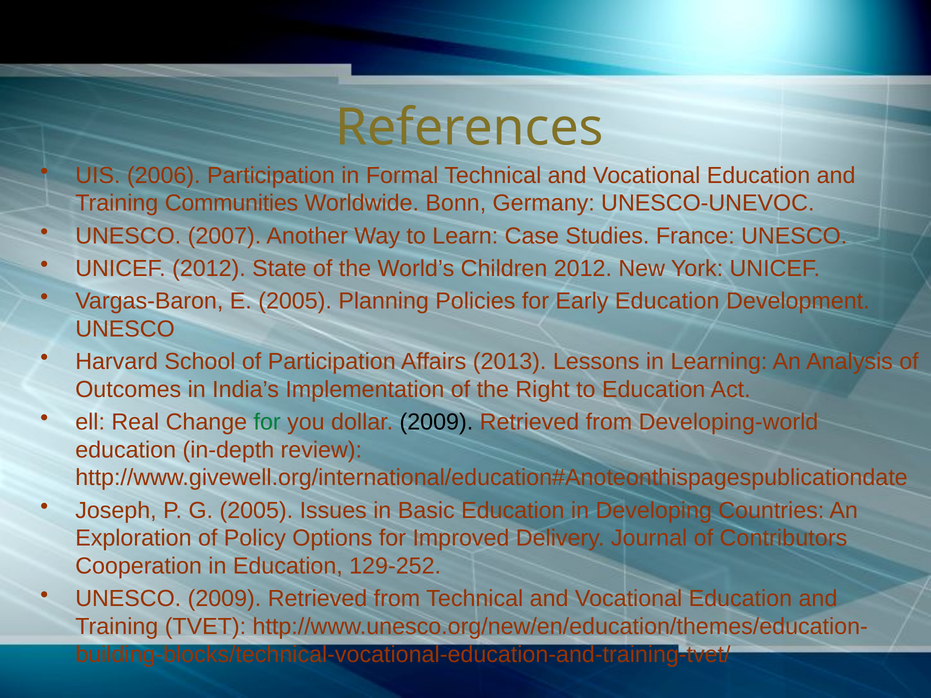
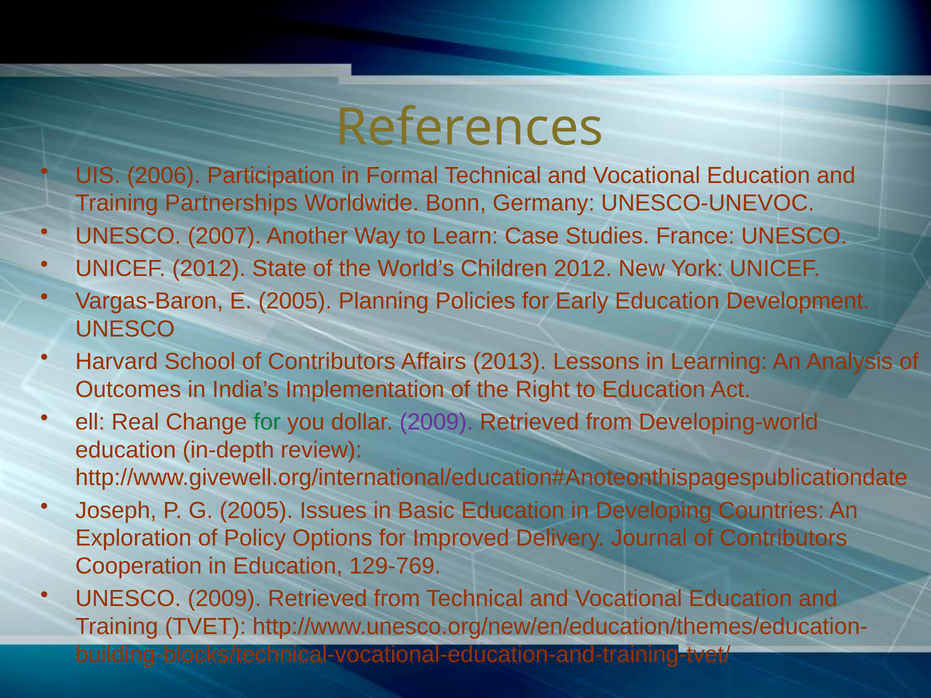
Communities: Communities -> Partnerships
School of Participation: Participation -> Contributors
2009 at (436, 422) colour: black -> purple
129-252: 129-252 -> 129-769
